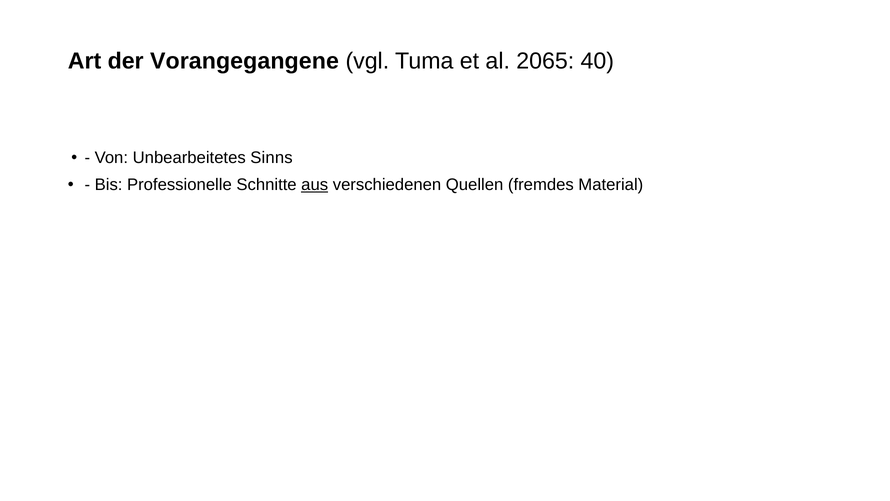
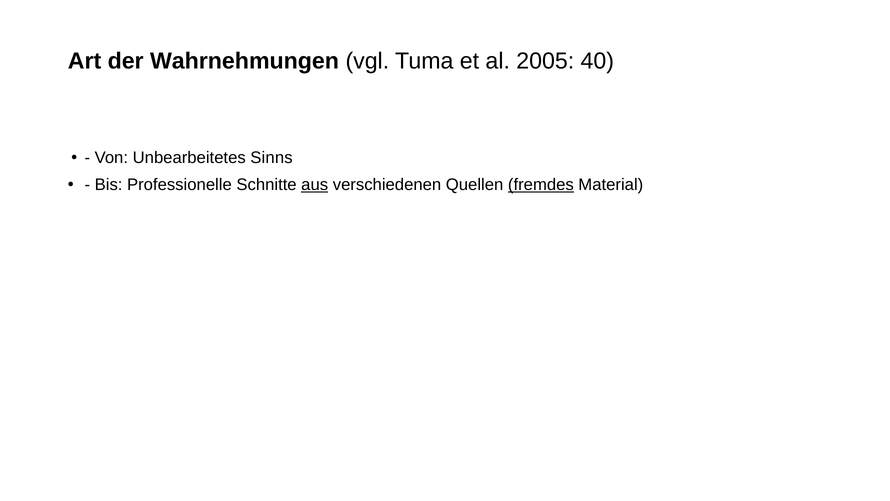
Vorangegangene: Vorangegangene -> Wahrnehmungen
2065: 2065 -> 2005
fremdes underline: none -> present
